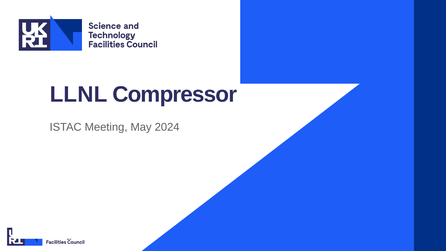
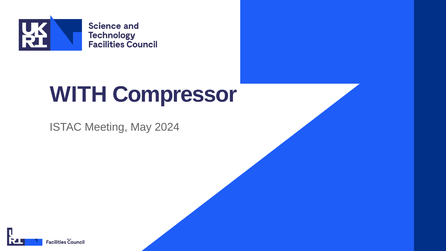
LLNL: LLNL -> WITH
